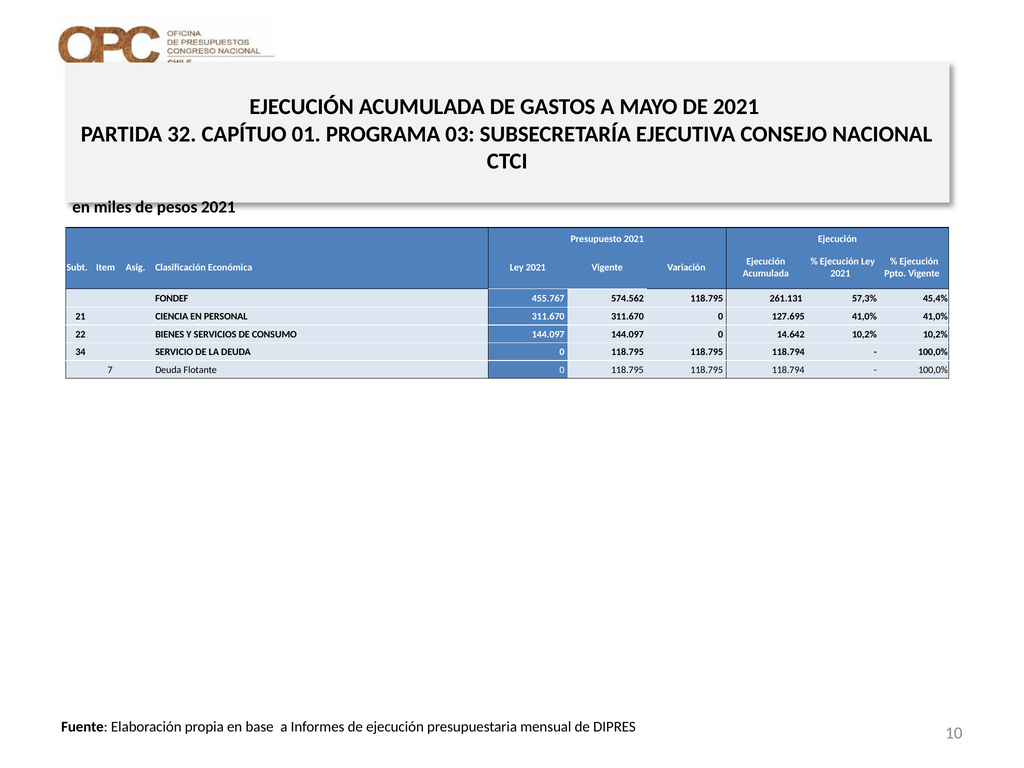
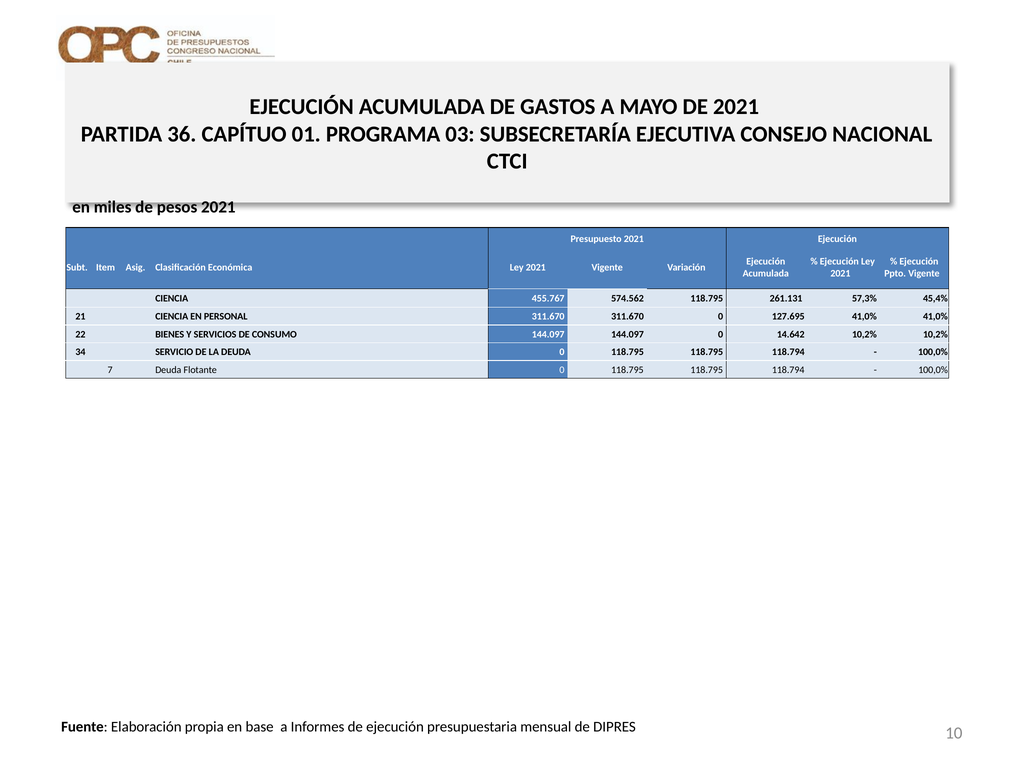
32: 32 -> 36
FONDEF at (172, 298): FONDEF -> CIENCIA
